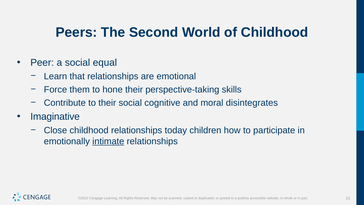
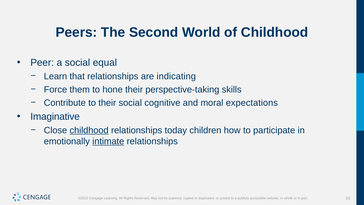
emotional: emotional -> indicating
disintegrates: disintegrates -> expectations
childhood at (89, 130) underline: none -> present
